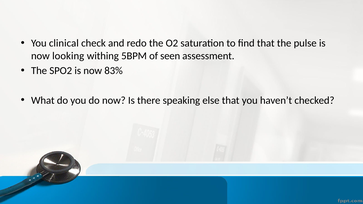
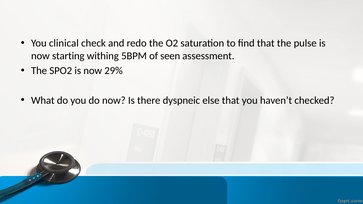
looking: looking -> starting
83%: 83% -> 29%
speaking: speaking -> dyspneic
